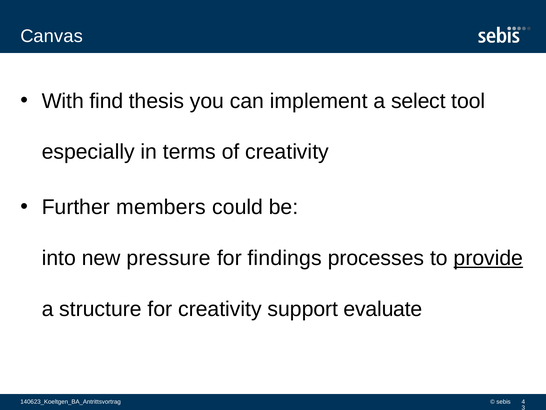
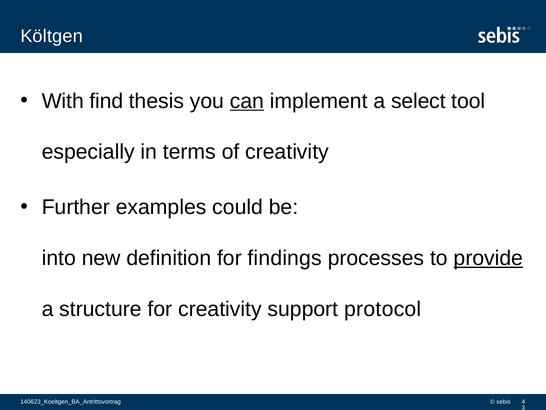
Canvas: Canvas -> Költgen
can underline: none -> present
members: members -> examples
pressure: pressure -> definition
evaluate: evaluate -> protocol
